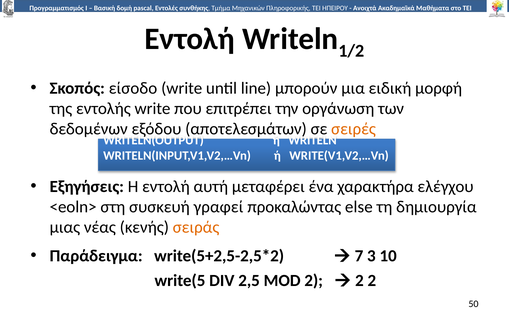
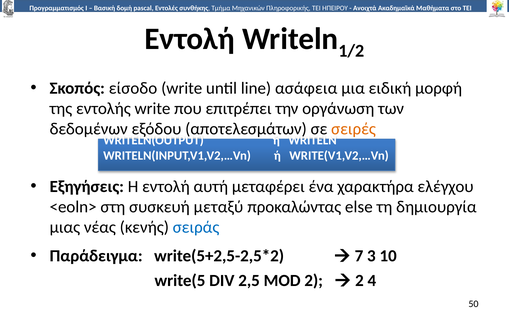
μπορούν: μπορούν -> ασάφεια
γραφεί: γραφεί -> μεταξύ
σειράς colour: orange -> blue
2 2: 2 -> 4
